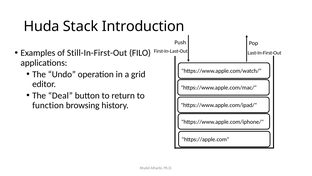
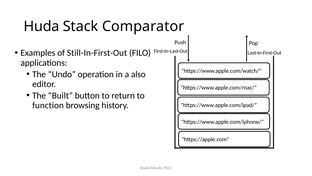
Introduction: Introduction -> Comparator
grid: grid -> also
Deal: Deal -> Built
